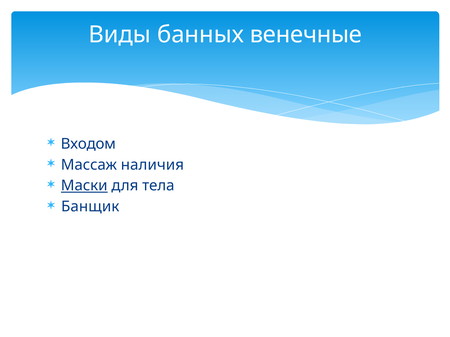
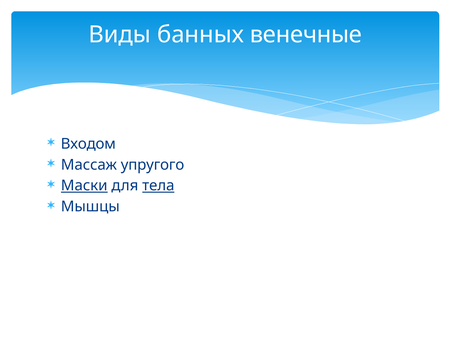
наличия: наличия -> упругого
тела underline: none -> present
Банщик: Банщик -> Мышцы
